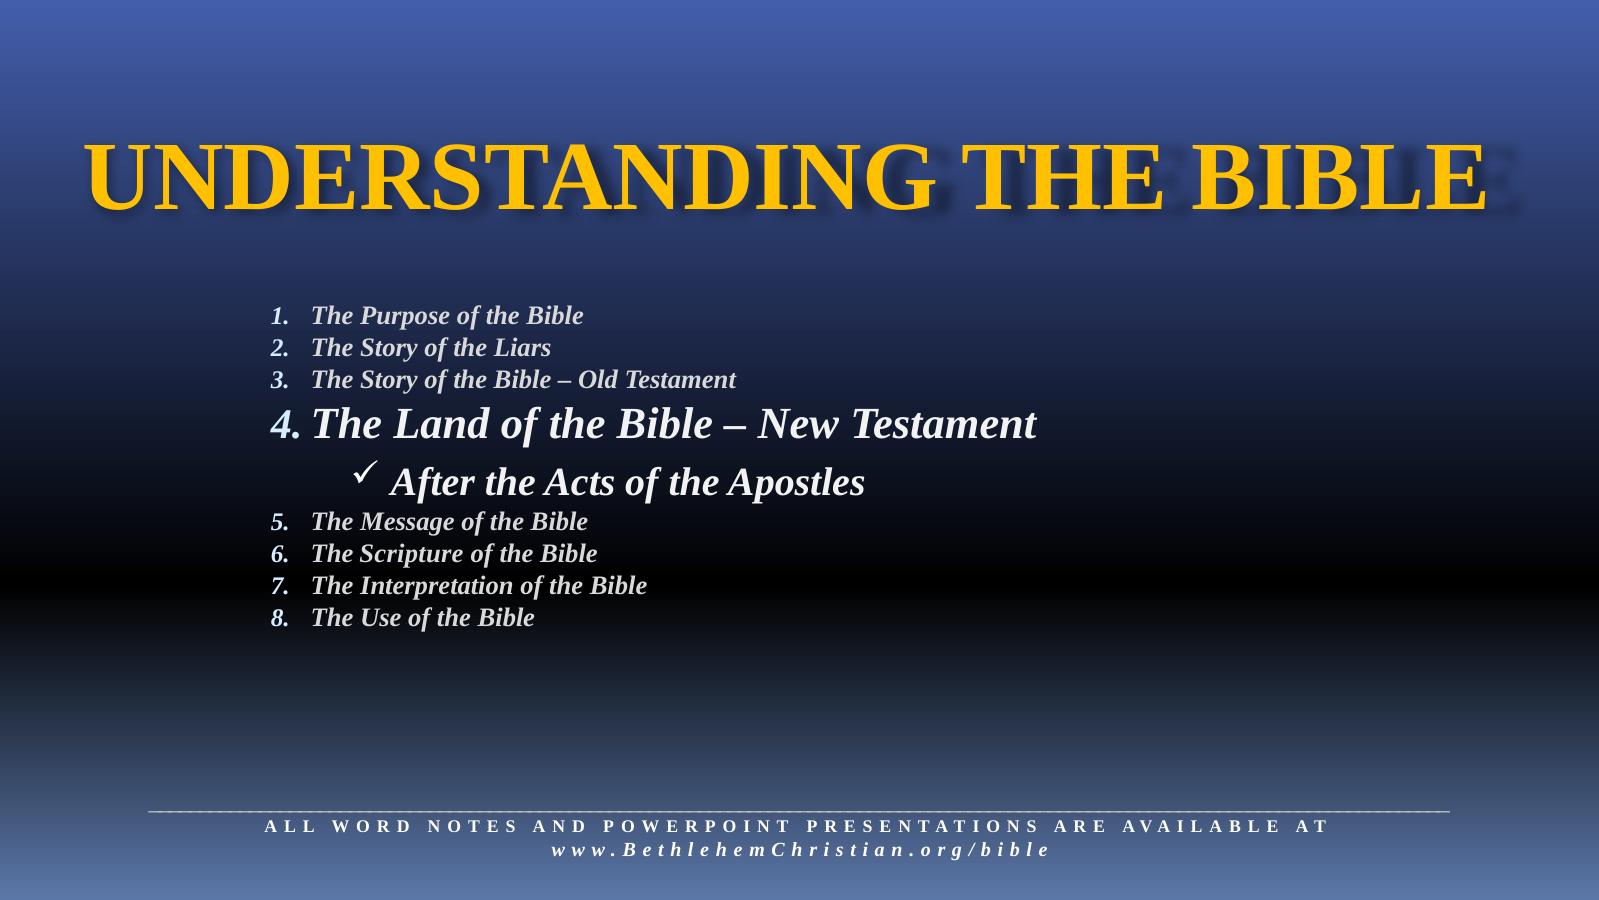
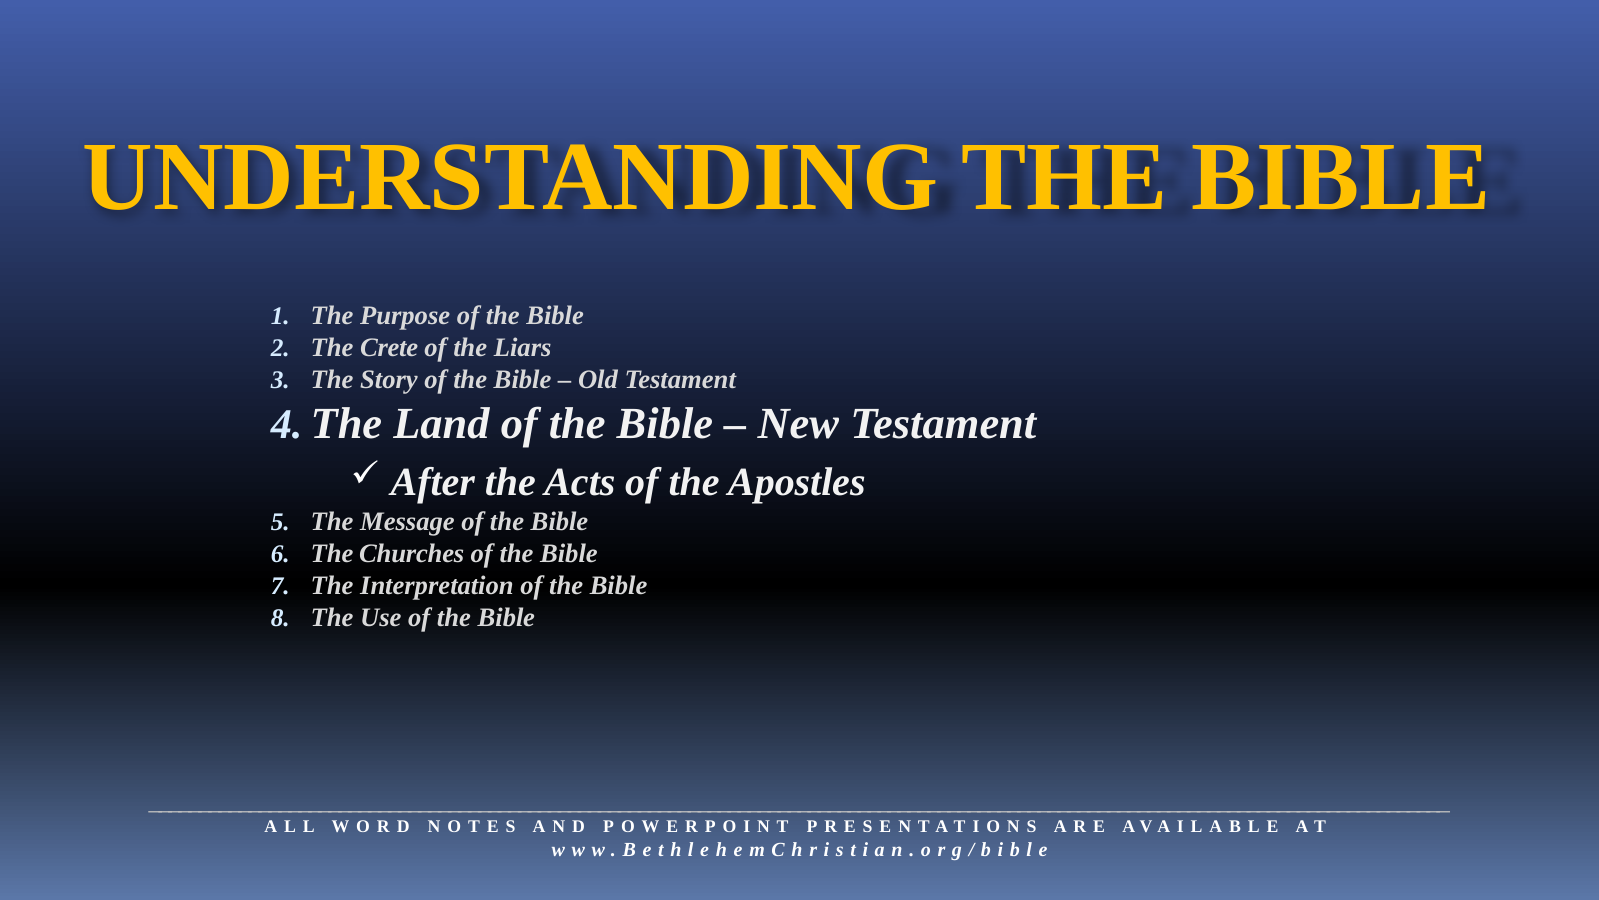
Story at (389, 348): Story -> Crete
Scripture: Scripture -> Churches
